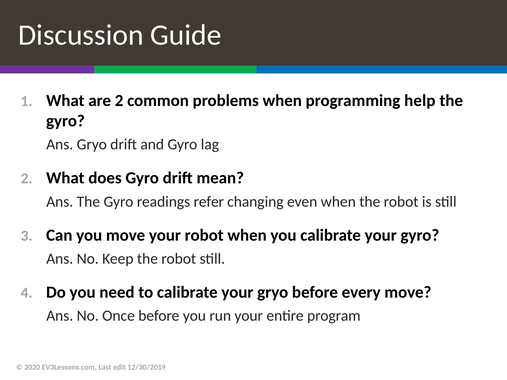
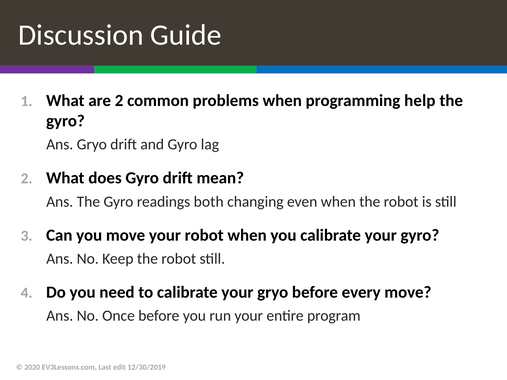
refer: refer -> both
